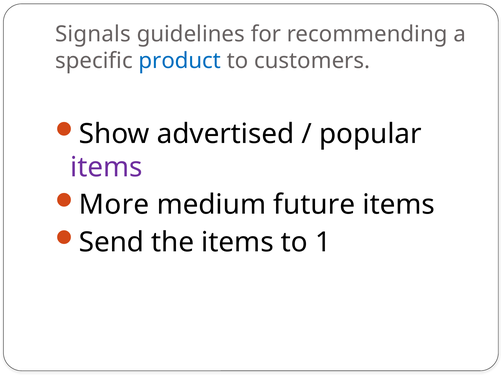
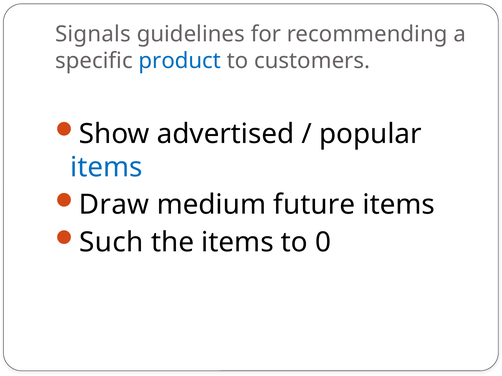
items at (106, 168) colour: purple -> blue
More: More -> Draw
Send: Send -> Such
1: 1 -> 0
